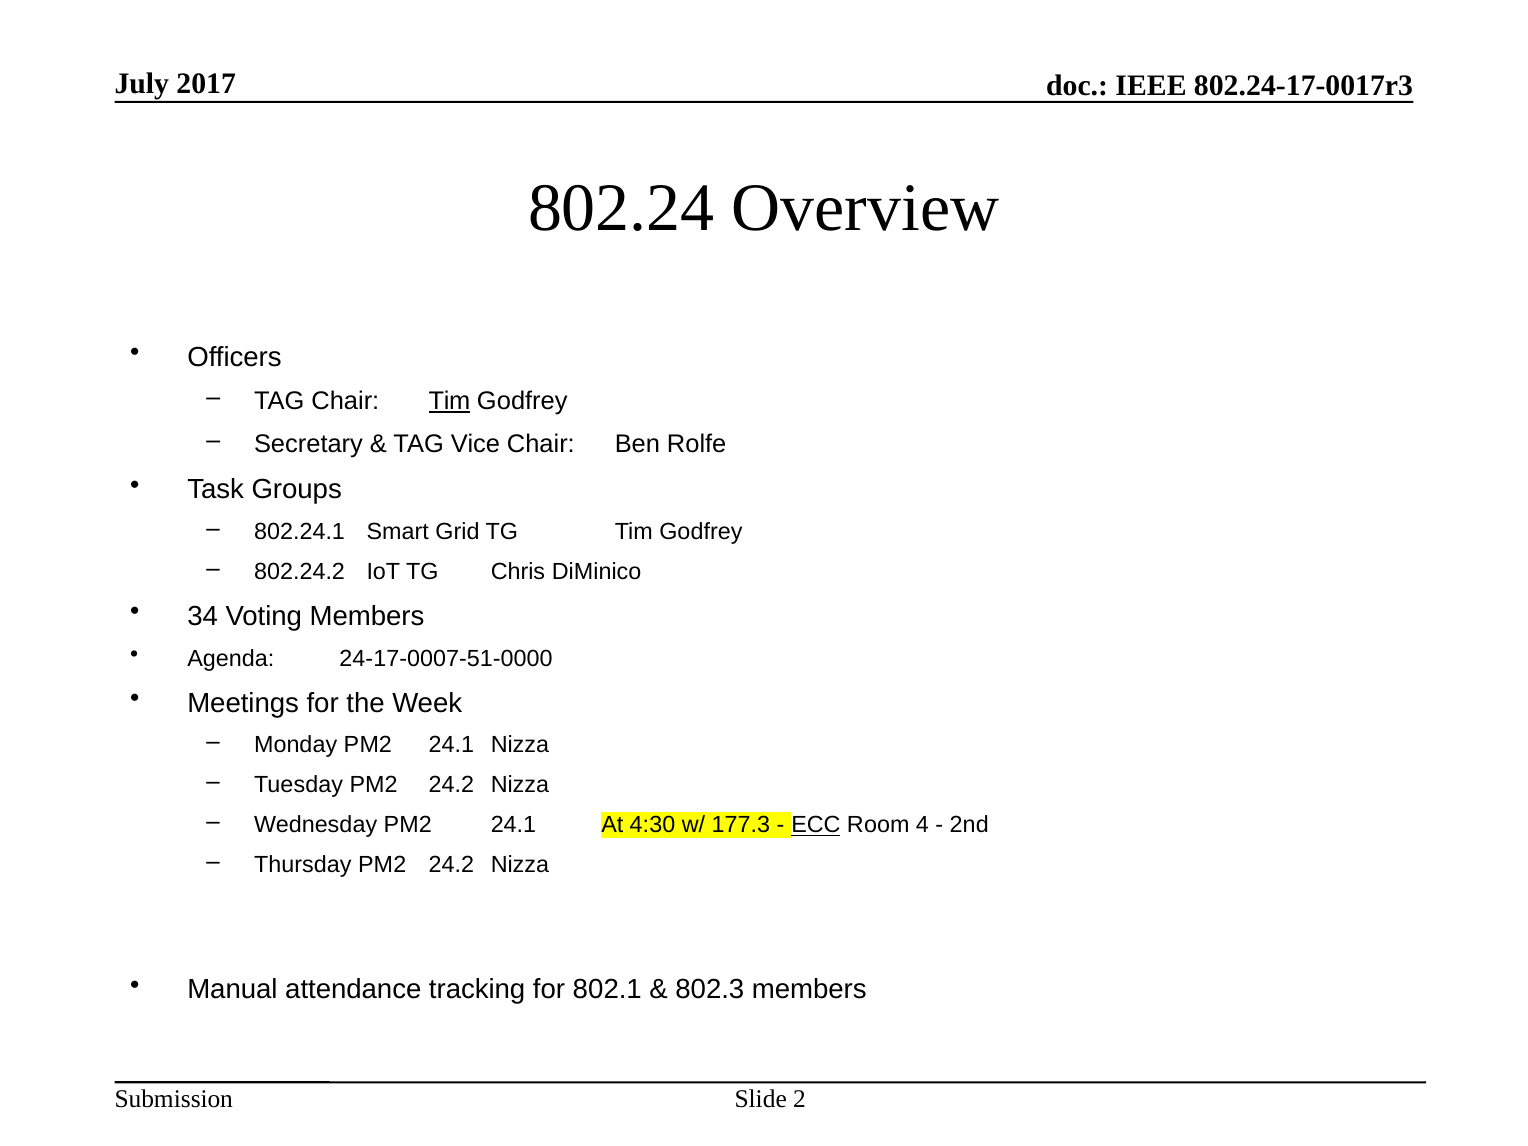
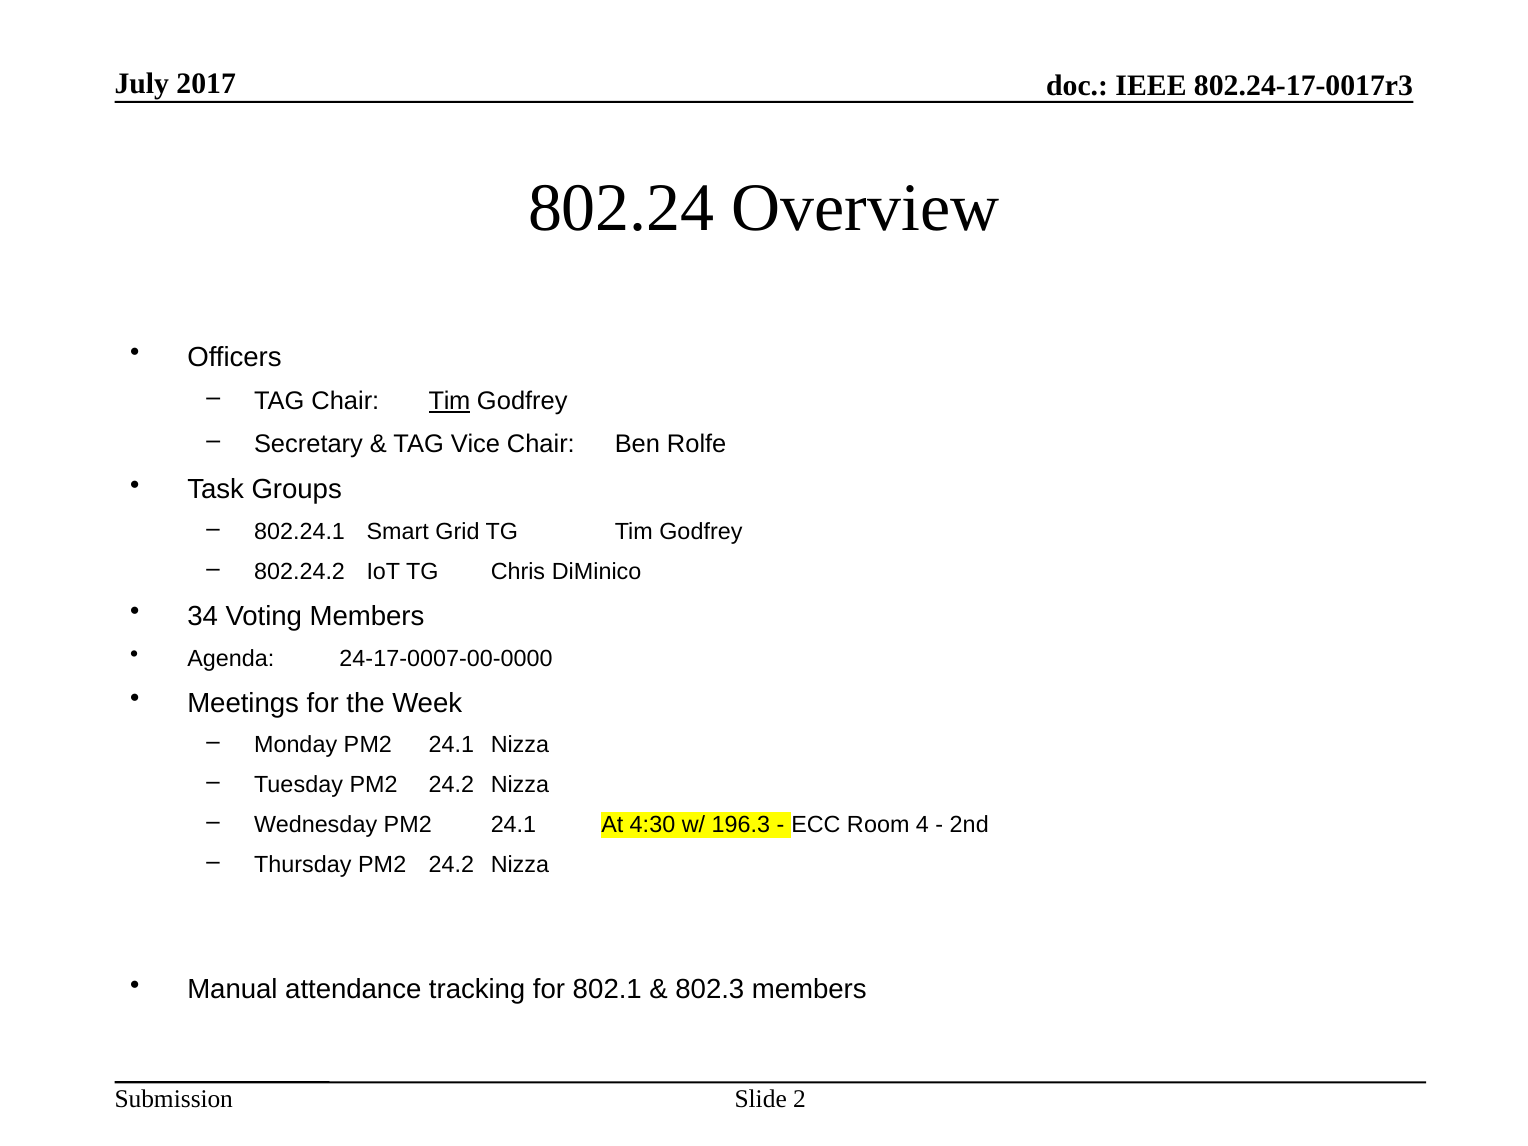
24-17-0007-51-0000: 24-17-0007-51-0000 -> 24-17-0007-00-0000
177.3: 177.3 -> 196.3
ECC underline: present -> none
